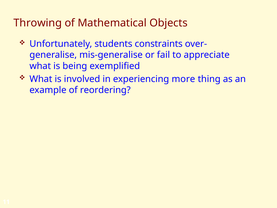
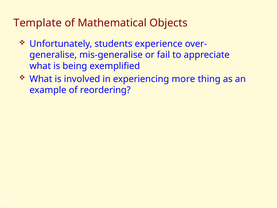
Throwing: Throwing -> Template
constraints: constraints -> experience
